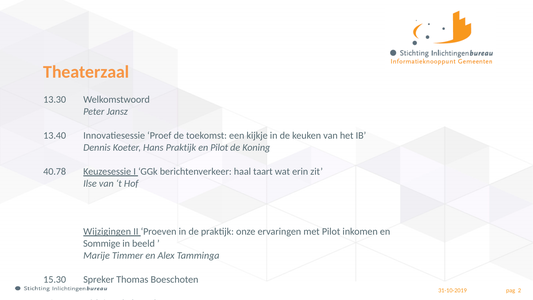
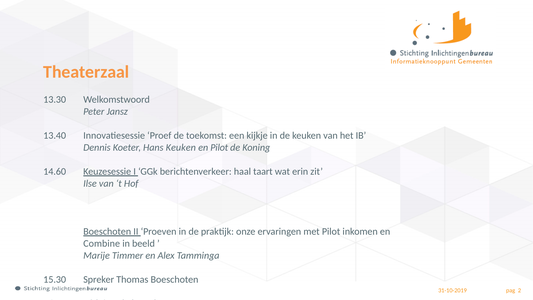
Hans Praktijk: Praktijk -> Keuken
40.78: 40.78 -> 14.60
Wijzigingen at (107, 231): Wijzigingen -> Boeschoten
Sommige: Sommige -> Combine
